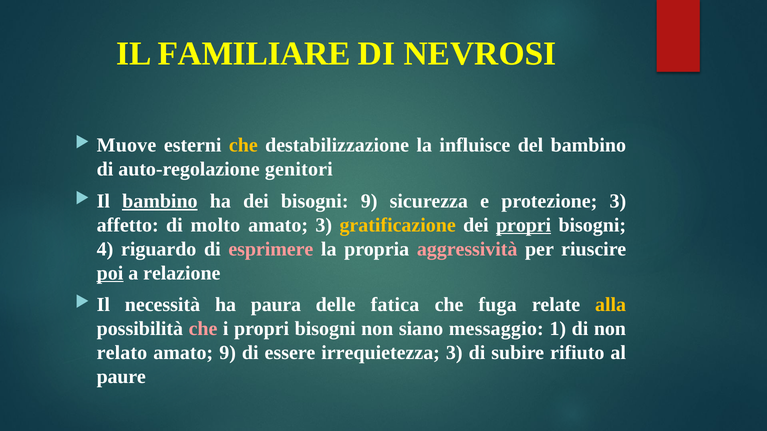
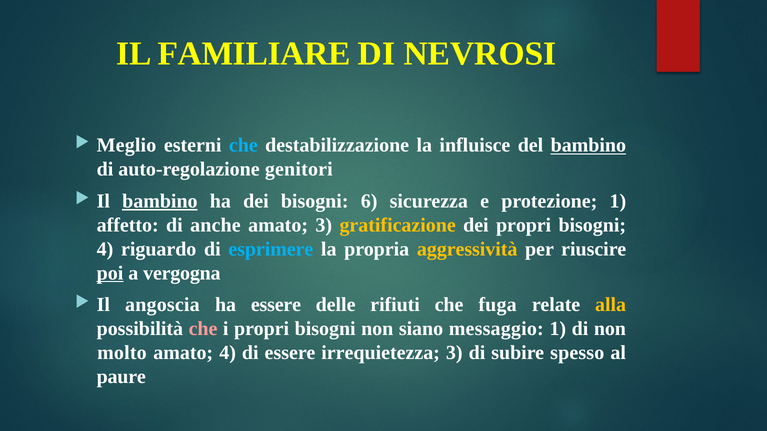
Muove: Muove -> Meglio
che at (243, 145) colour: yellow -> light blue
bambino at (588, 145) underline: none -> present
bisogni 9: 9 -> 6
protezione 3: 3 -> 1
molto: molto -> anche
propri at (524, 225) underline: present -> none
esprimere colour: pink -> light blue
aggressività colour: pink -> yellow
relazione: relazione -> vergogna
necessità: necessità -> angoscia
ha paura: paura -> essere
fatica: fatica -> rifiuti
relato: relato -> molto
amato 9: 9 -> 4
rifiuto: rifiuto -> spesso
